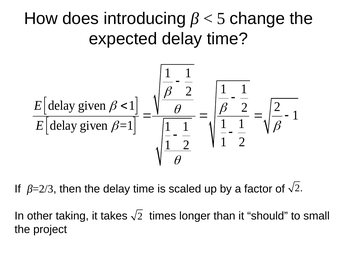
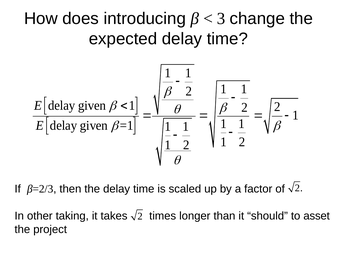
5: 5 -> 3
small: small -> asset
